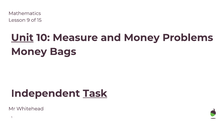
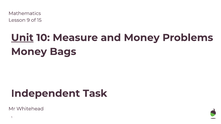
Task underline: present -> none
